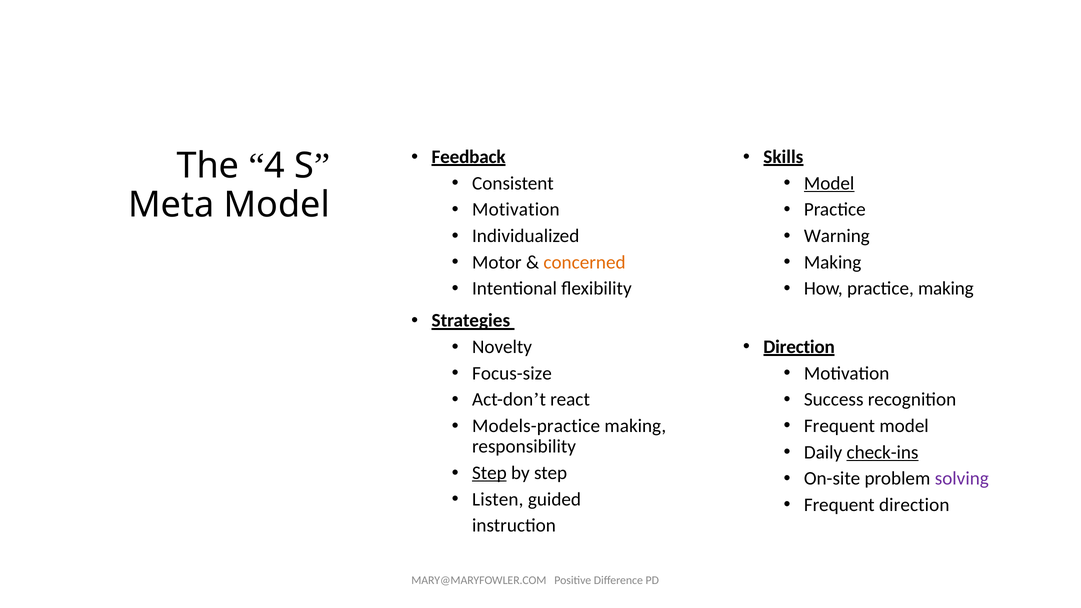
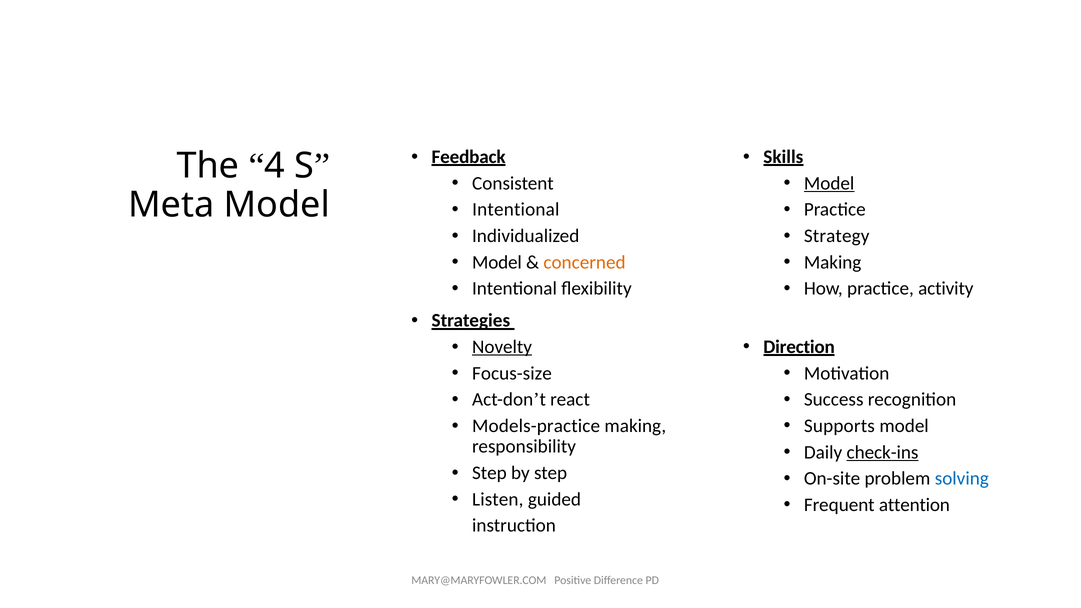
Motivation at (516, 210): Motivation -> Intentional
Warning: Warning -> Strategy
Motor at (497, 262): Motor -> Model
practice making: making -> activity
Novelty underline: none -> present
Frequent at (839, 426): Frequent -> Supports
Step at (489, 473) underline: present -> none
solving colour: purple -> blue
Frequent direction: direction -> attention
